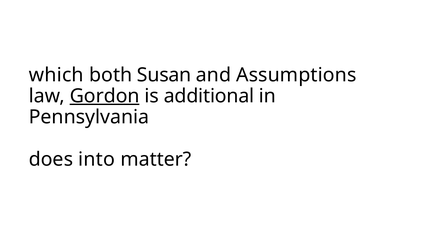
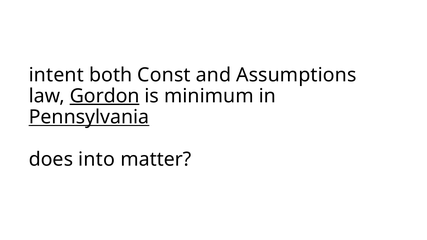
which: which -> intent
Susan: Susan -> Const
additional: additional -> minimum
Pennsylvania underline: none -> present
